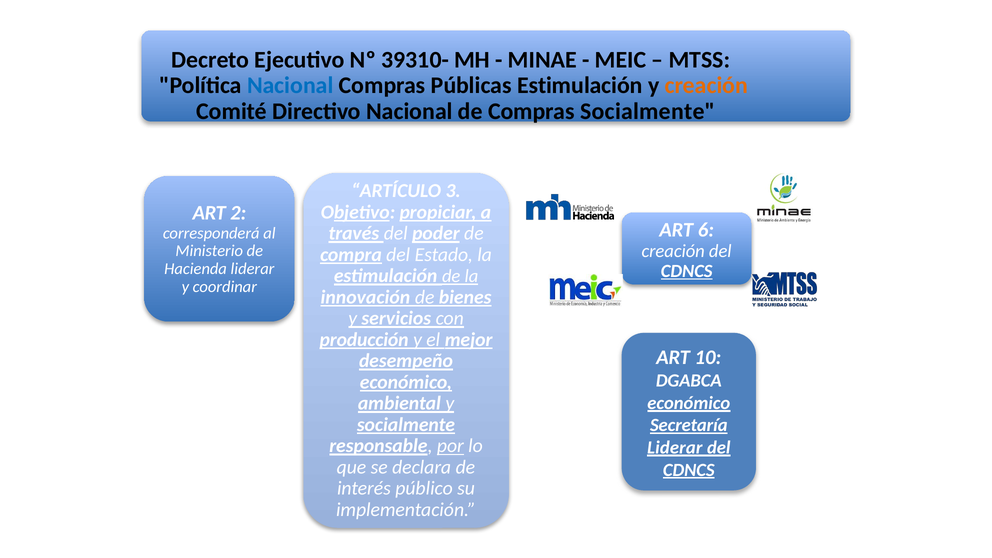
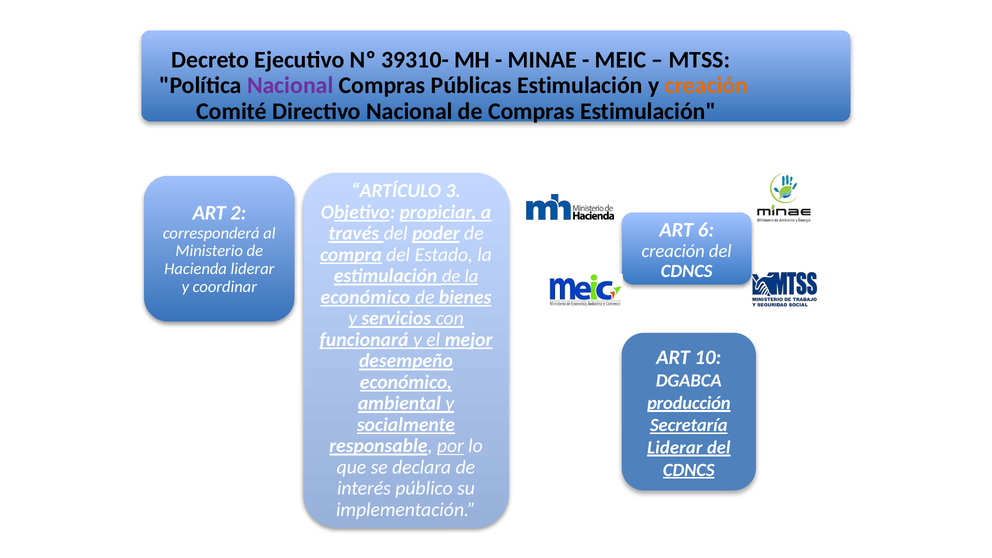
Nacional at (290, 86) colour: blue -> purple
Compras Socialmente: Socialmente -> Estimulación
CDNCS at (687, 271) underline: present -> none
innovación at (365, 297): innovación -> económico
producción: producción -> funcionará
económico at (689, 403): económico -> producción
